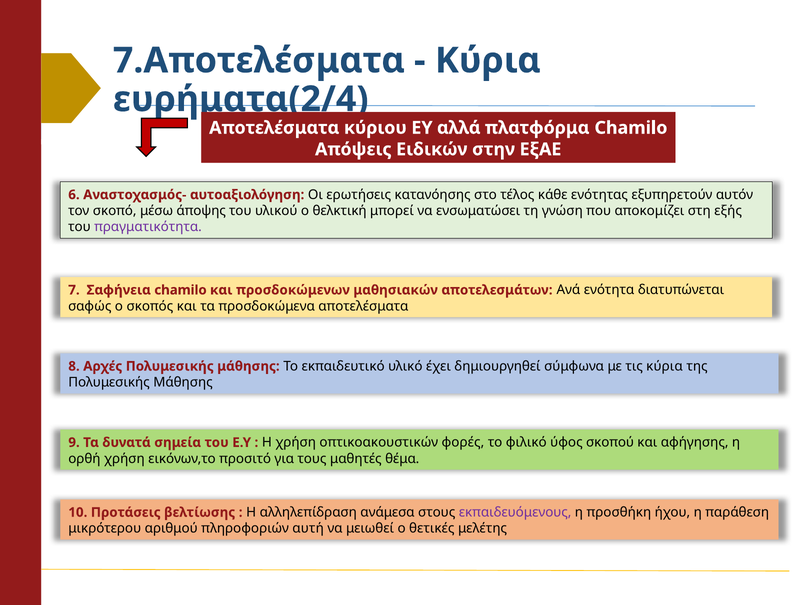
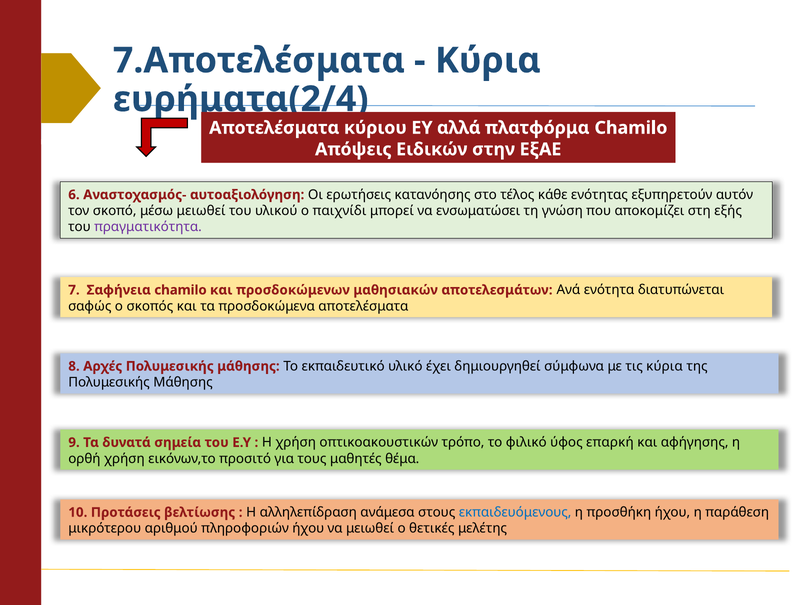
μέσω άποψης: άποψης -> μειωθεί
θελκτική: θελκτική -> παιχνίδι
φορές: φορές -> τρόπο
σκοπού: σκοπού -> επαρκή
εκπαιδευόμενους colour: purple -> blue
πληροφοριών αυτή: αυτή -> ήχου
